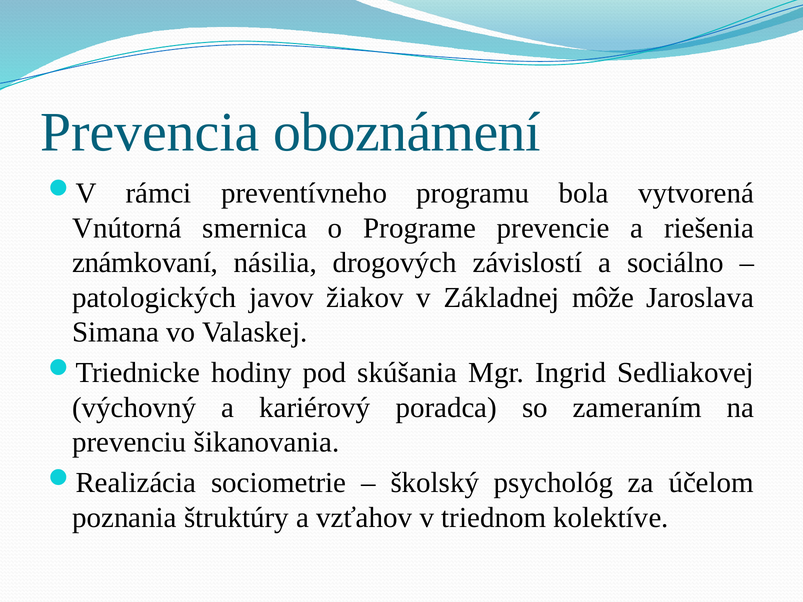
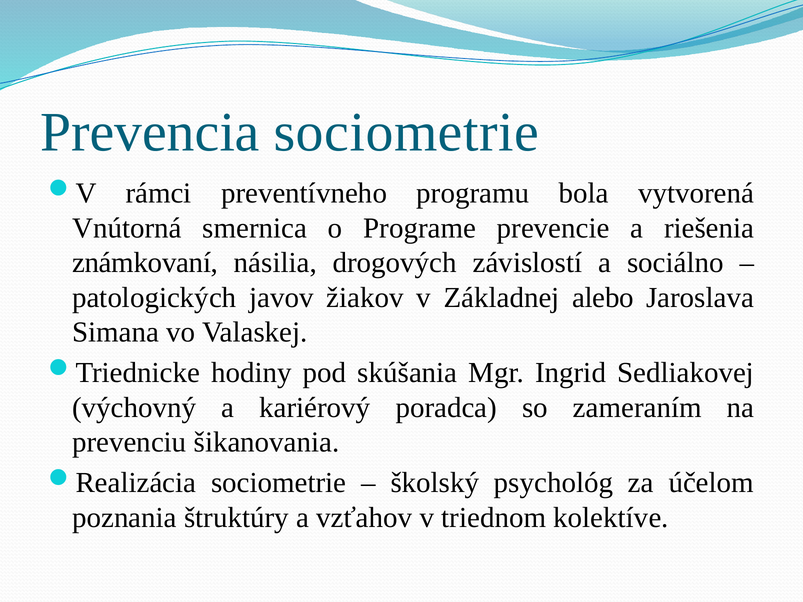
Prevencia oboznámení: oboznámení -> sociometrie
môže: môže -> alebo
